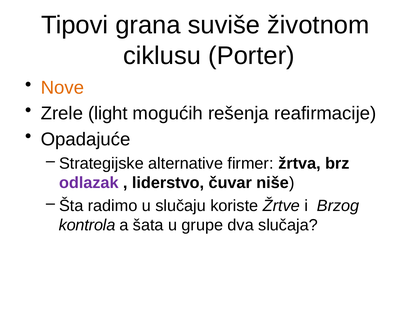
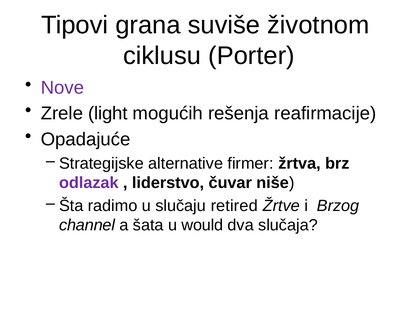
Nove colour: orange -> purple
koriste: koriste -> retired
kontrola: kontrola -> channel
grupe: grupe -> would
